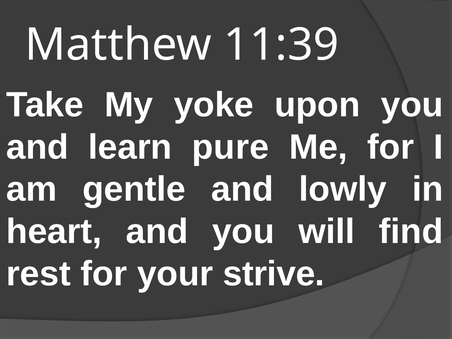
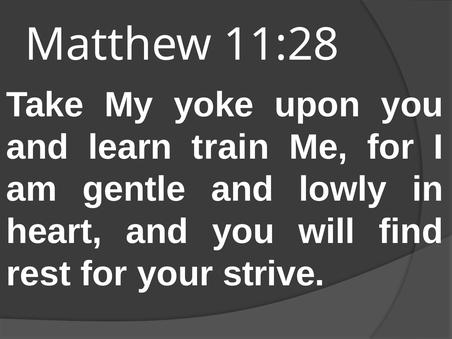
11:39: 11:39 -> 11:28
pure: pure -> train
